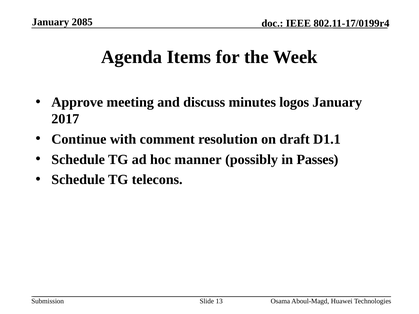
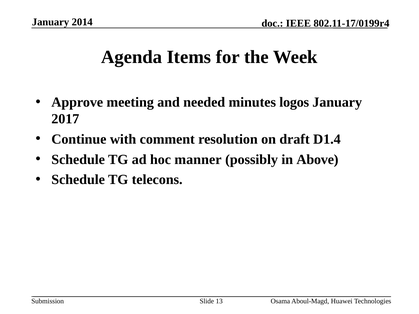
2085: 2085 -> 2014
discuss: discuss -> needed
D1.1: D1.1 -> D1.4
Passes: Passes -> Above
